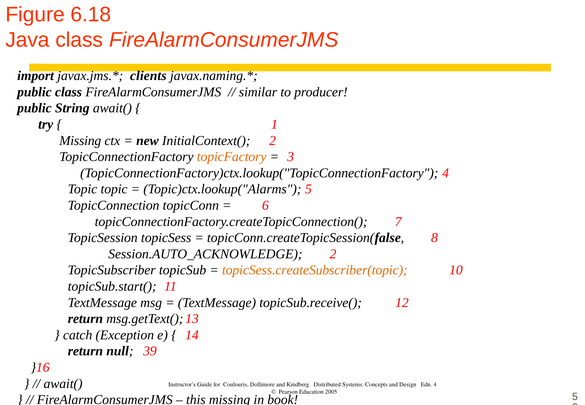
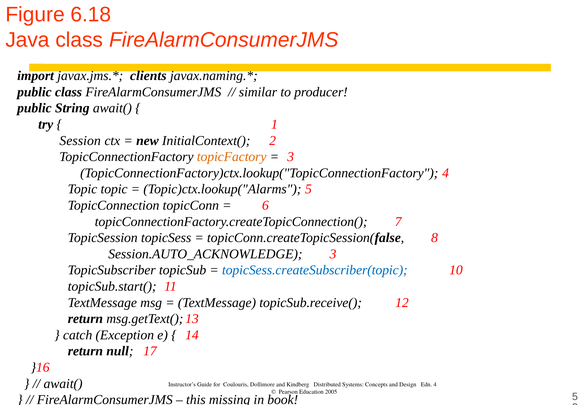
Missing at (80, 141): Missing -> Session
Session.AUTO_ACKNOWLEDGE 2: 2 -> 3
topicSess.createSubscriber(topic colour: orange -> blue
39: 39 -> 17
